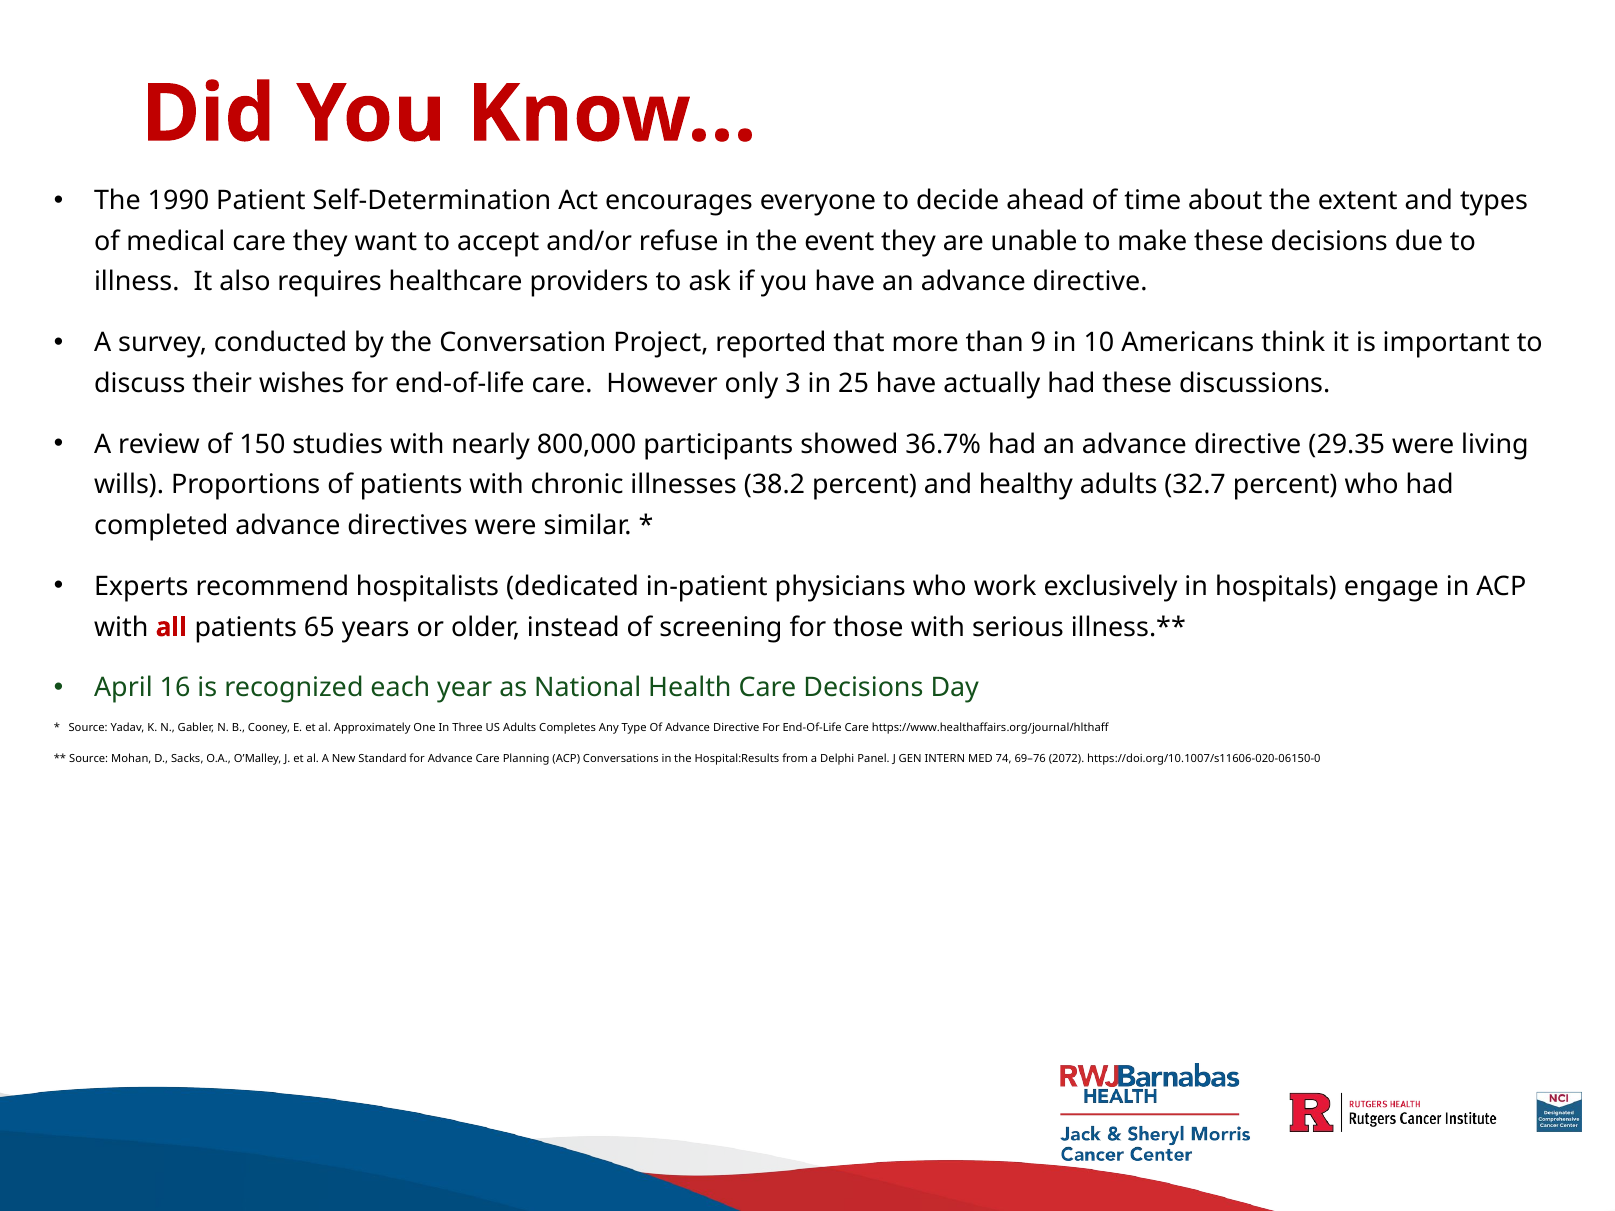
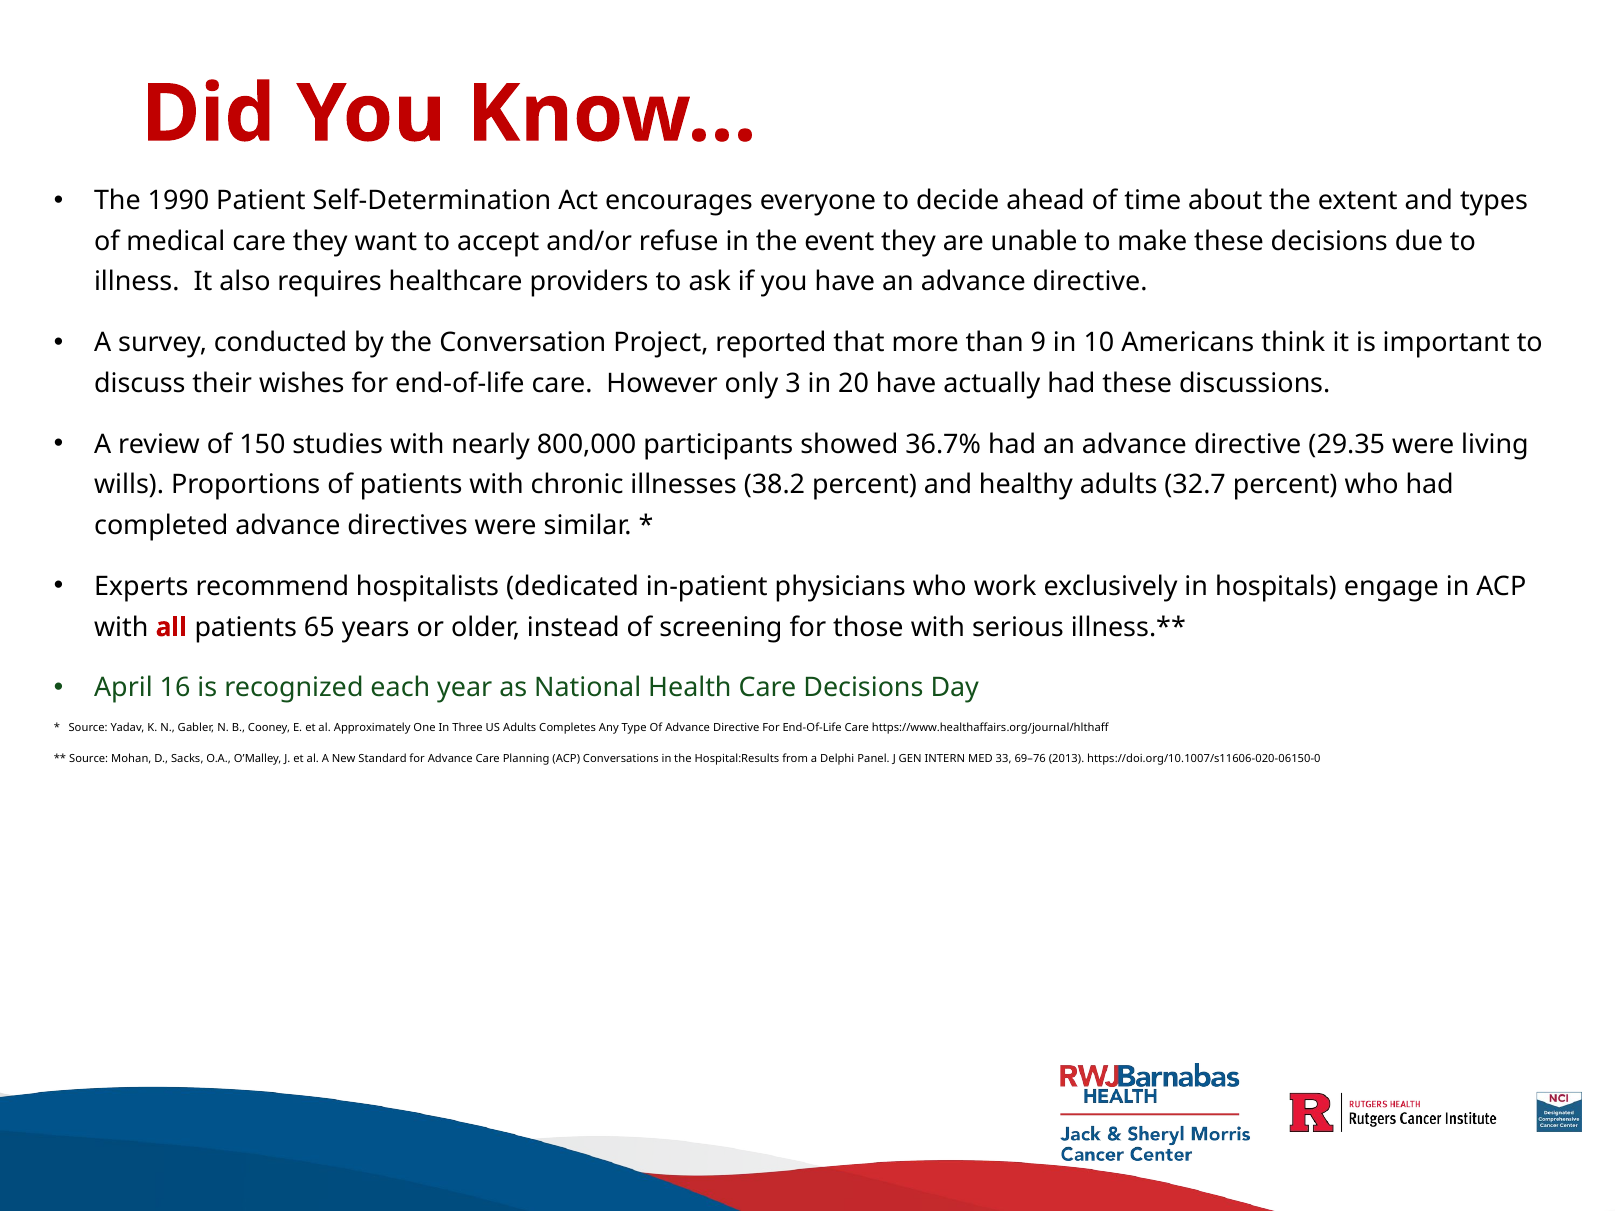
25: 25 -> 20
74: 74 -> 33
2072: 2072 -> 2013
